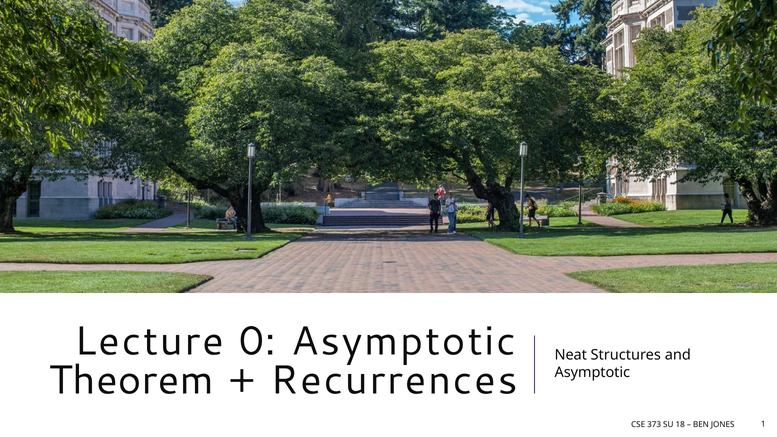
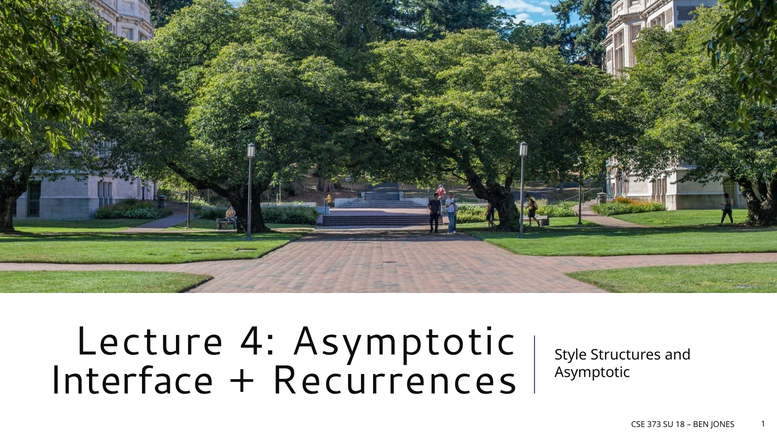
0: 0 -> 4
Neat: Neat -> Style
Theorem: Theorem -> Interface
